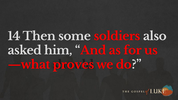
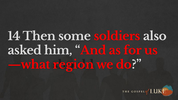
proves: proves -> region
